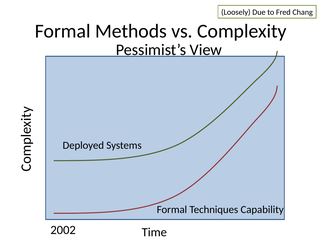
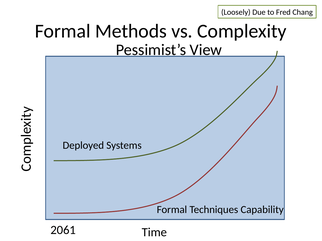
2002: 2002 -> 2061
